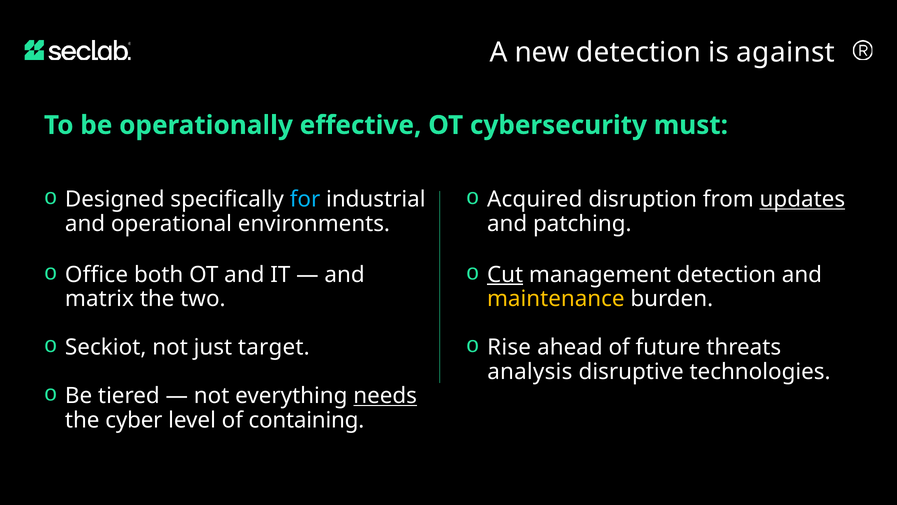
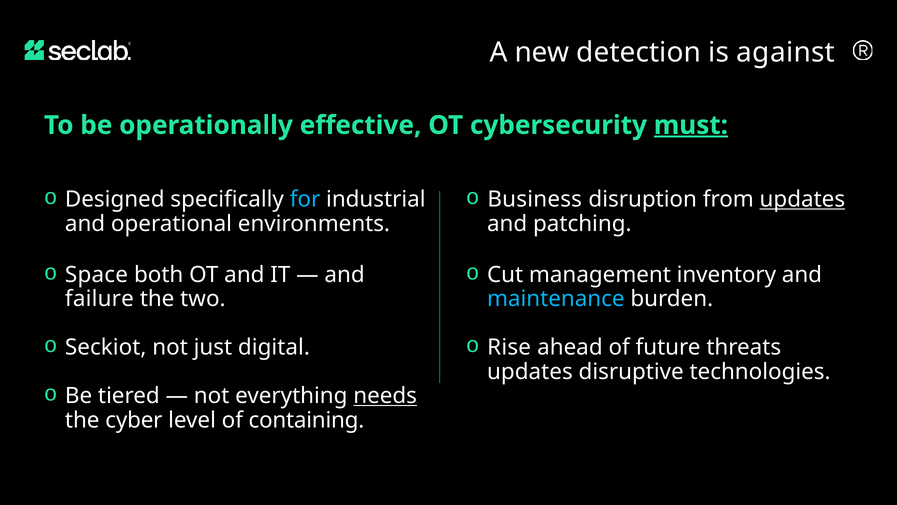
must underline: none -> present
Acquired: Acquired -> Business
Office: Office -> Space
Cut underline: present -> none
management detection: detection -> inventory
matrix: matrix -> failure
maintenance colour: yellow -> light blue
target: target -> digital
analysis at (530, 371): analysis -> updates
